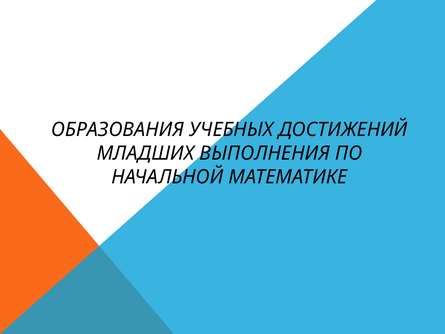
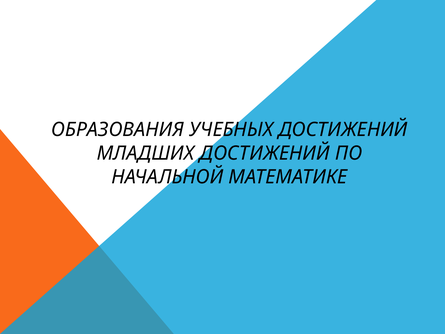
МЛАДШИХ ВЫПОЛНЕНИЯ: ВЫПОЛНЕНИЯ -> ДОСТИЖЕНИЙ
